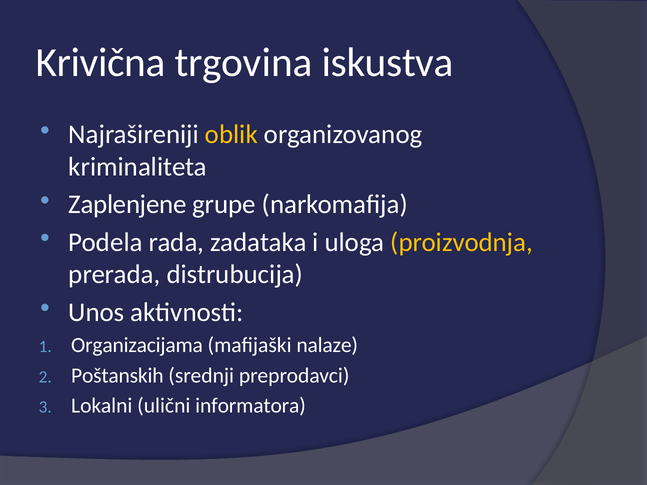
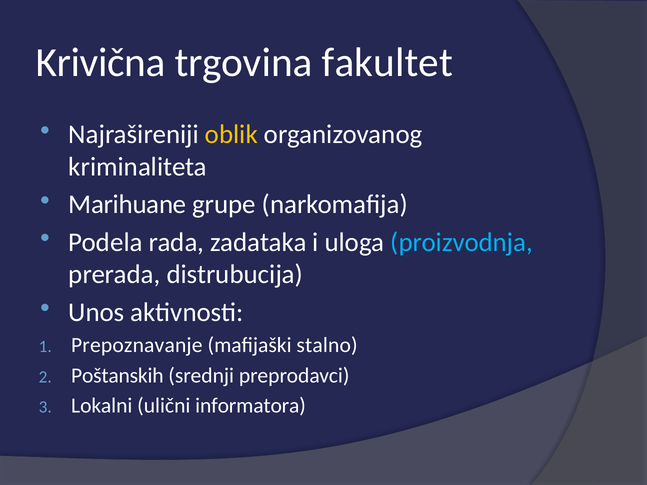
iskustva: iskustva -> fakultet
Zaplenjene: Zaplenjene -> Marihuane
proizvodnja colour: yellow -> light blue
Organizacijama: Organizacijama -> Prepoznavanje
nalaze: nalaze -> stalno
